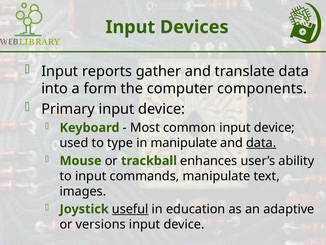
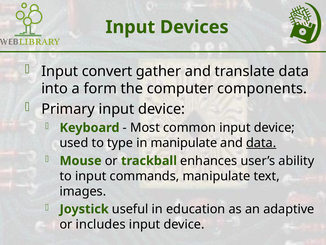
reports: reports -> convert
useful underline: present -> none
versions: versions -> includes
